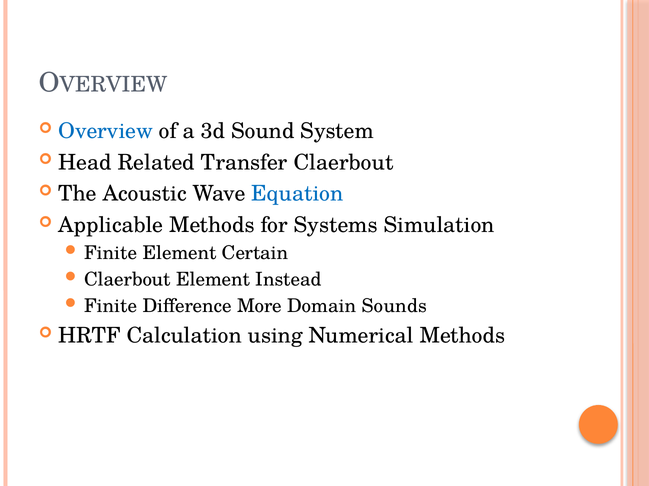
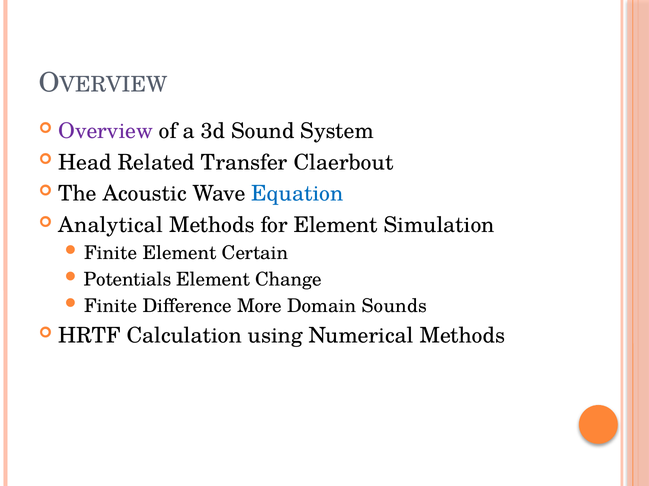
Overview colour: blue -> purple
Applicable: Applicable -> Analytical
for Systems: Systems -> Element
Claerbout at (128, 280): Claerbout -> Potentials
Instead: Instead -> Change
